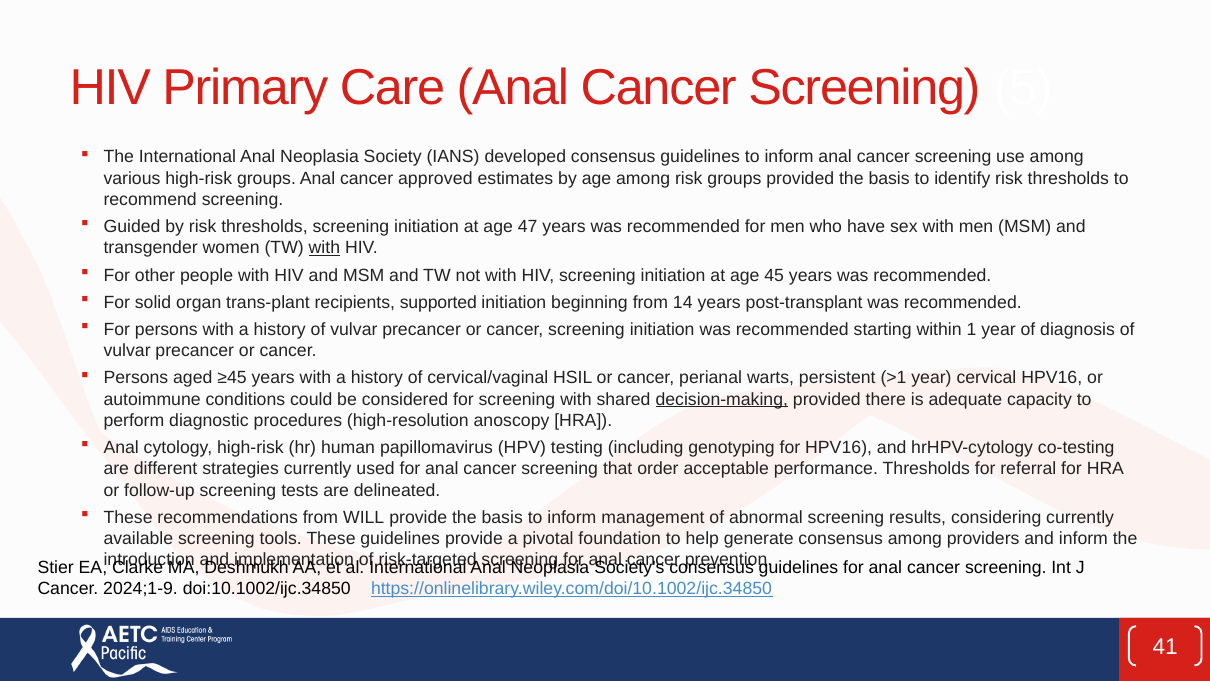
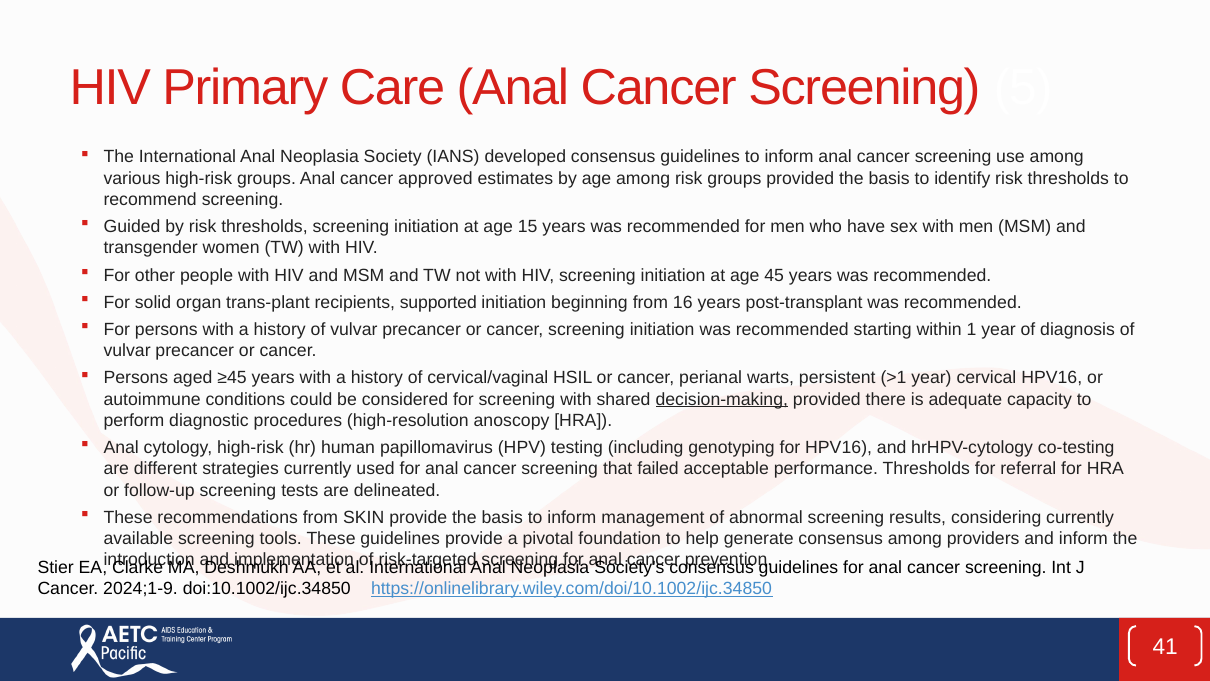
47: 47 -> 15
with at (324, 248) underline: present -> none
14: 14 -> 16
order: order -> failed
WILL: WILL -> SKIN
